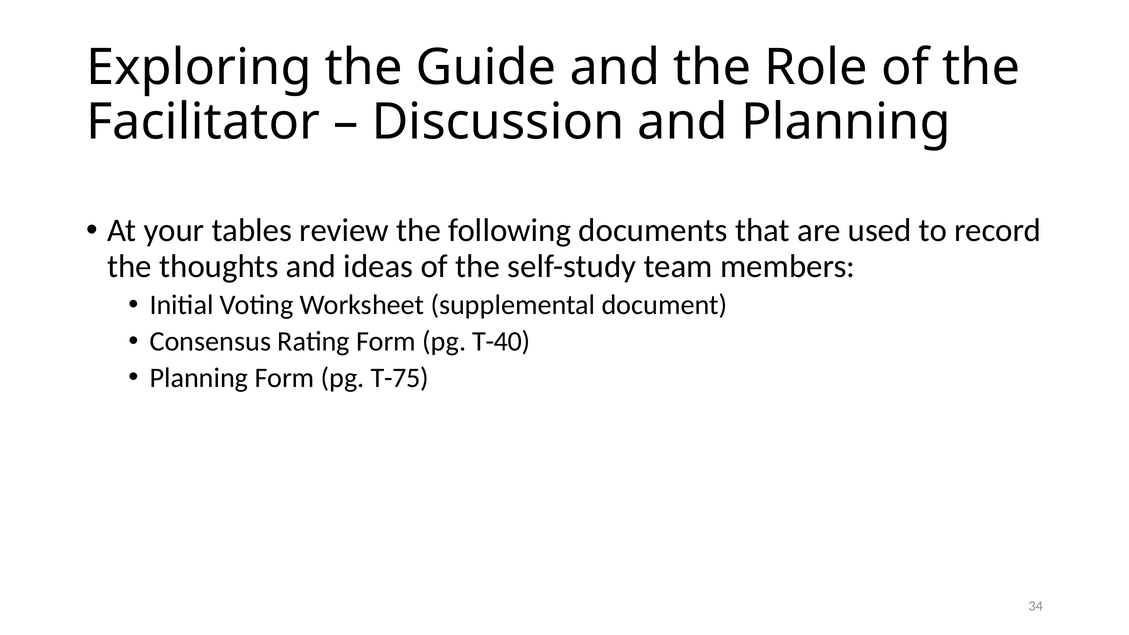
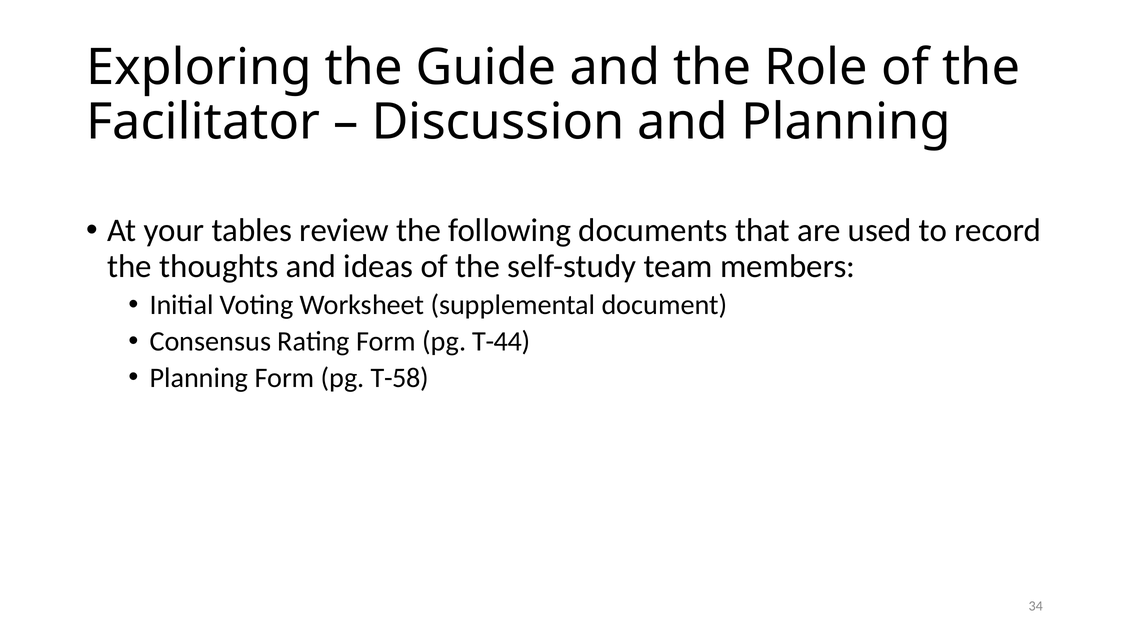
T-40: T-40 -> T-44
T-75: T-75 -> T-58
